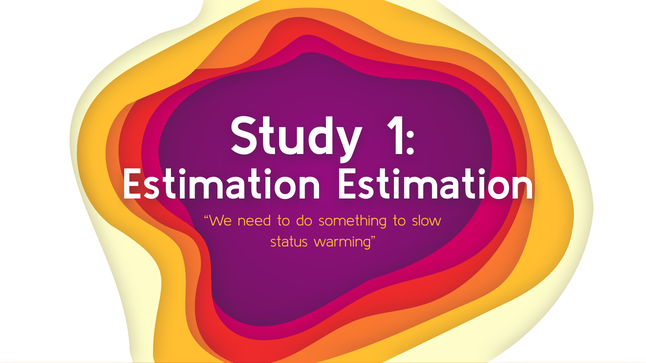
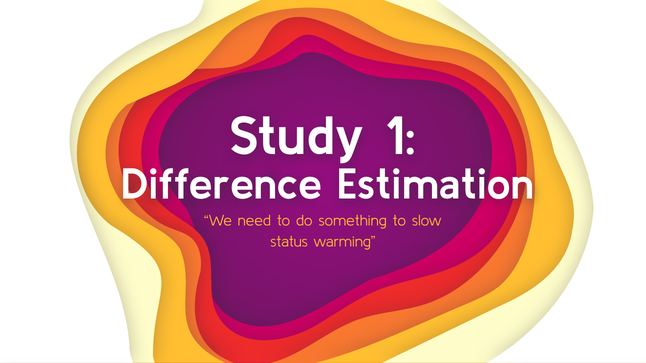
Estimation at (222, 185): Estimation -> Difference
